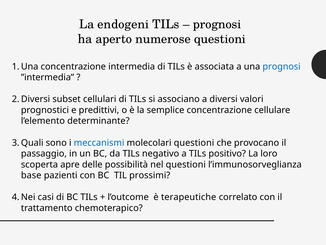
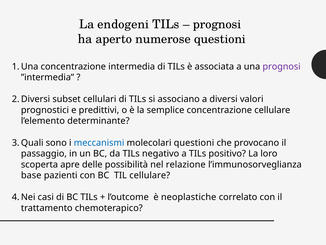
prognosi at (282, 66) colour: blue -> purple
nel questioni: questioni -> relazione
TIL prossimi: prossimi -> cellulare
terapeutiche: terapeutiche -> neoplastiche
